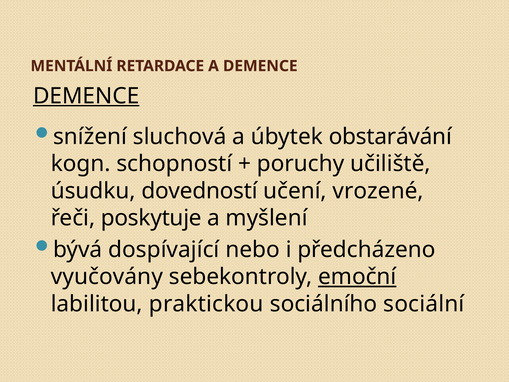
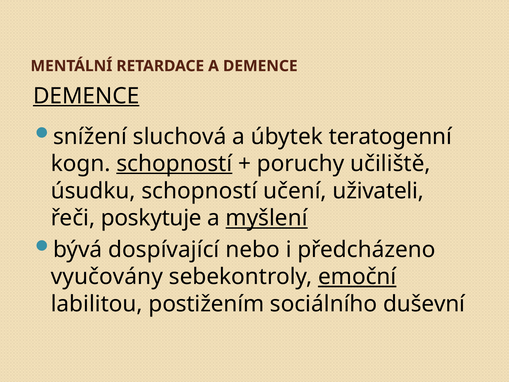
obstarávání: obstarávání -> teratogenní
schopností at (174, 164) underline: none -> present
úsudku dovedností: dovedností -> schopností
vrozené: vrozené -> uživateli
myšlení underline: none -> present
praktickou: praktickou -> postižením
sociální: sociální -> duševní
